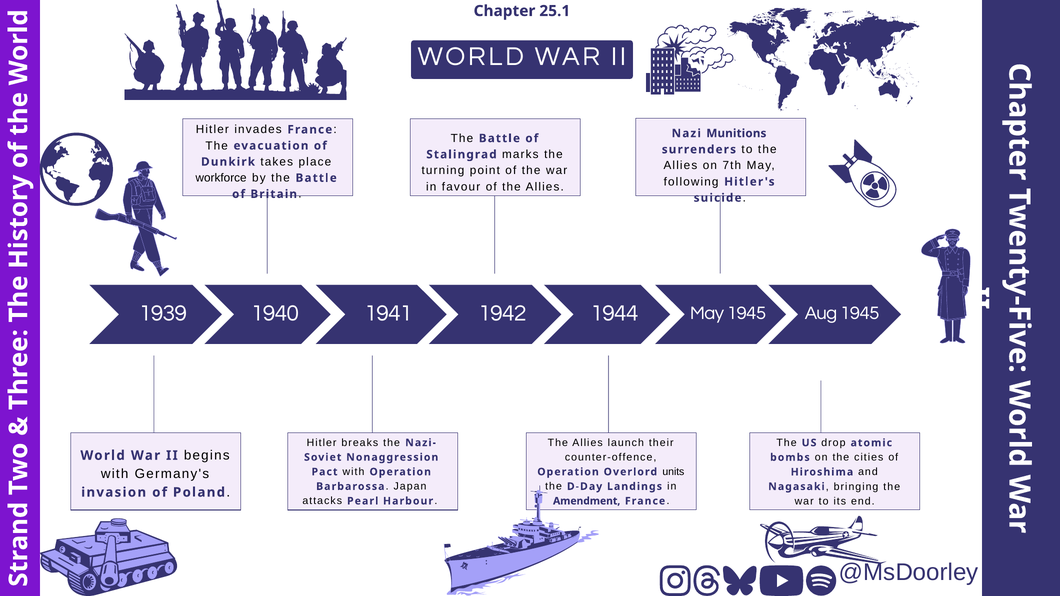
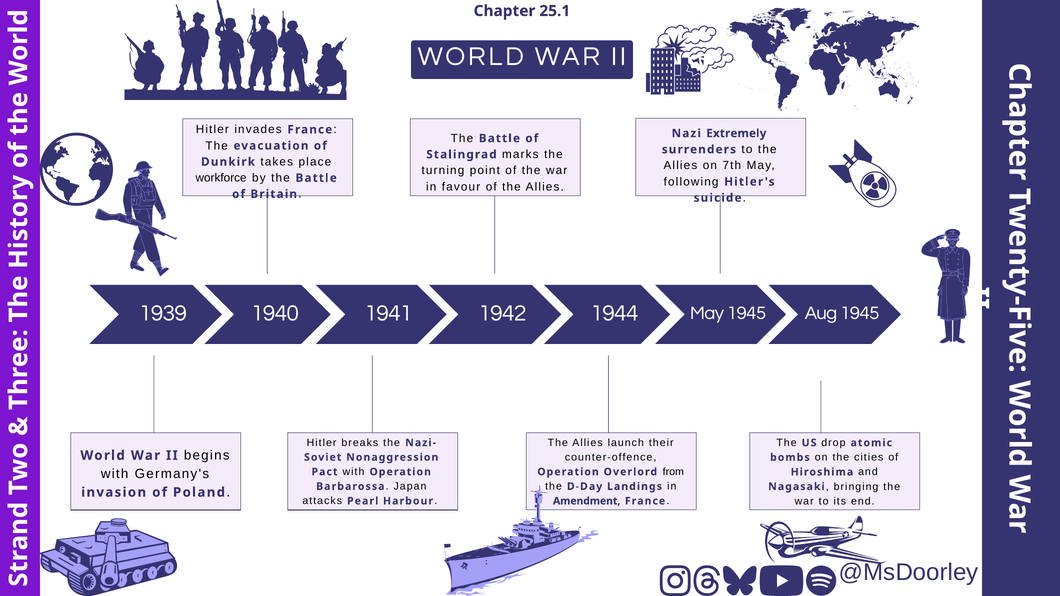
Munitions: Munitions -> Extremely
units: units -> from
